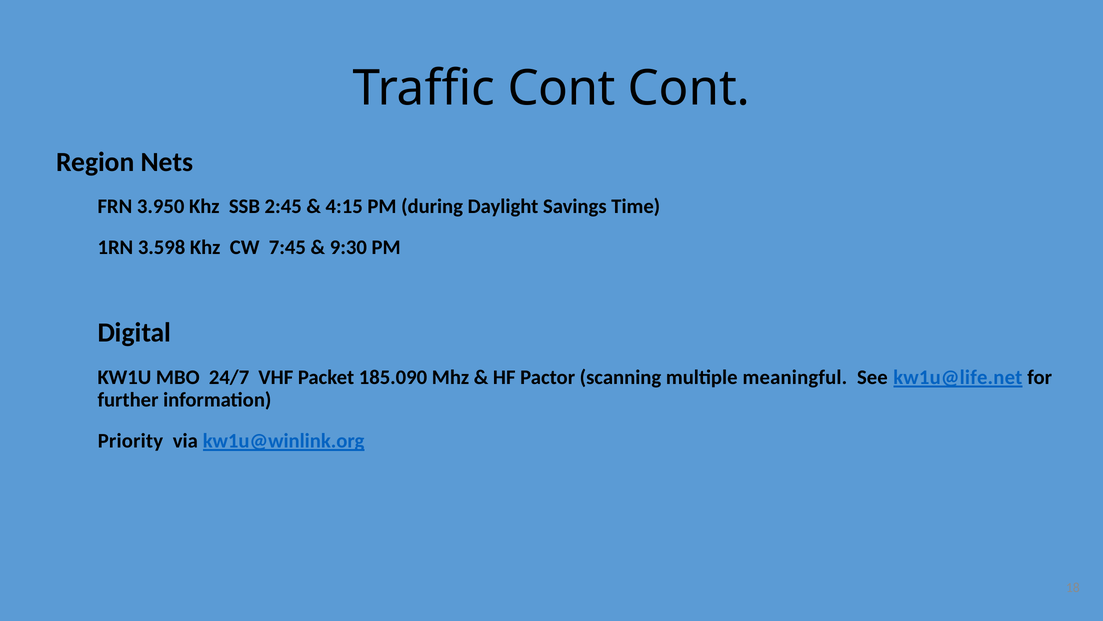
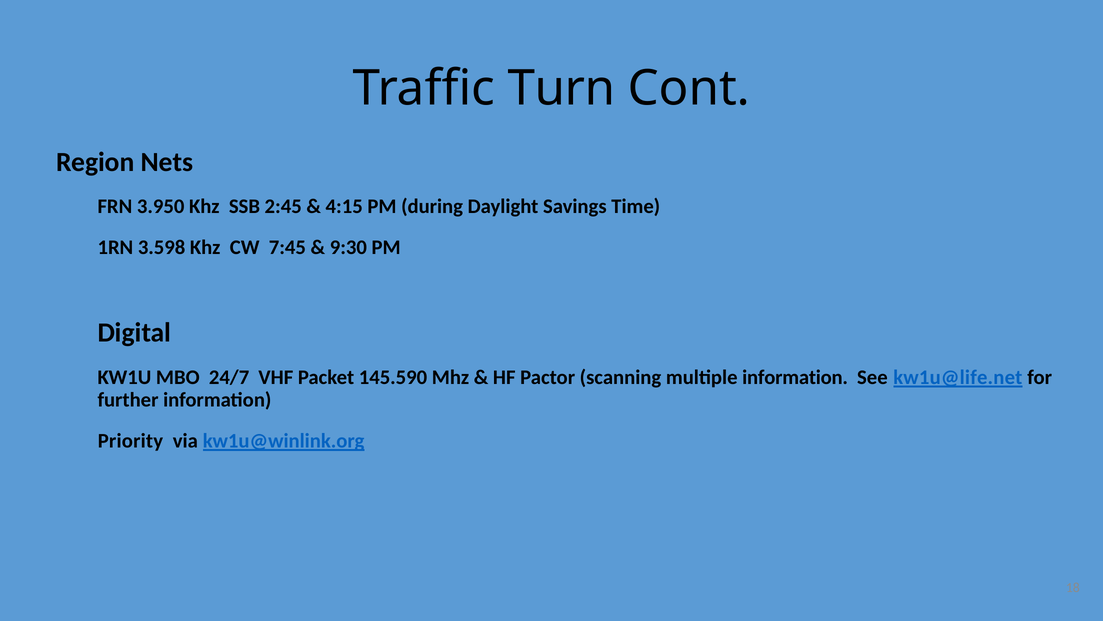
Traffic Cont: Cont -> Turn
185.090: 185.090 -> 145.590
multiple meaningful: meaningful -> information
